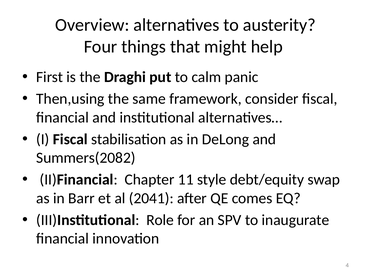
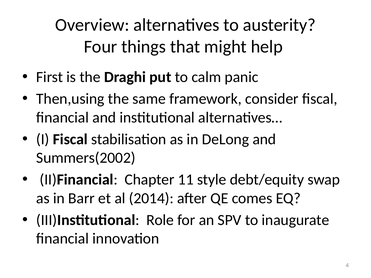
Summers(2082: Summers(2082 -> Summers(2002
2041: 2041 -> 2014
